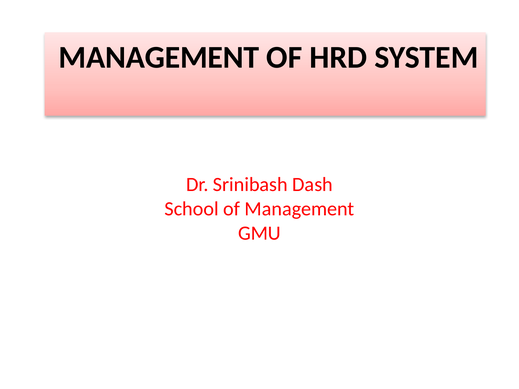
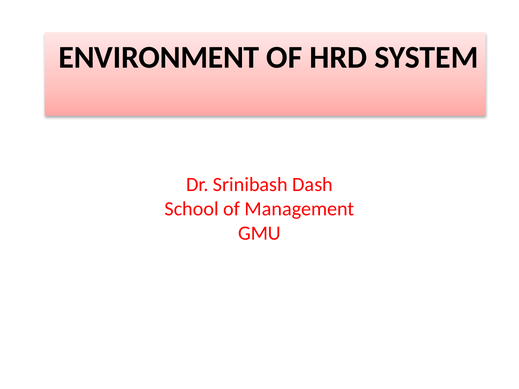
MANAGEMENT at (159, 57): MANAGEMENT -> ENVIRONMENT
